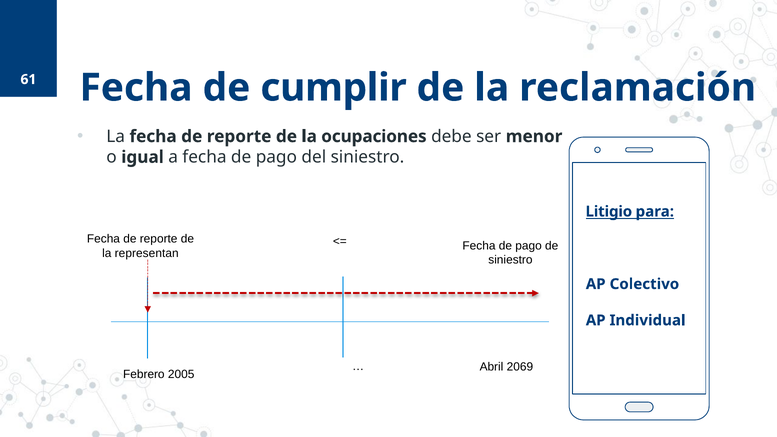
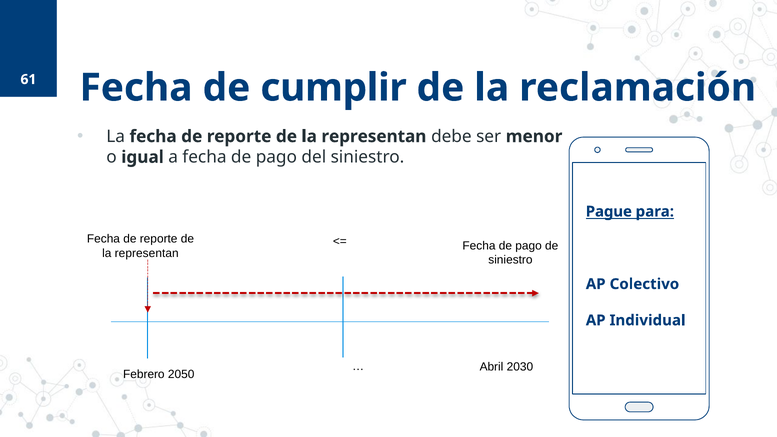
ocupaciones at (374, 136): ocupaciones -> representan
Litigio: Litigio -> Pague
2069: 2069 -> 2030
2005: 2005 -> 2050
